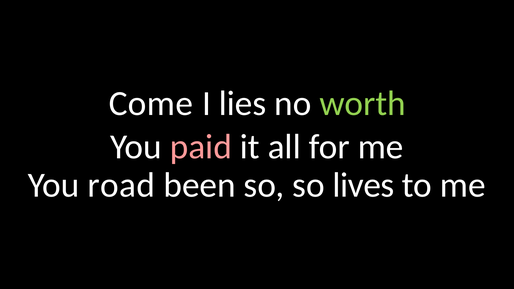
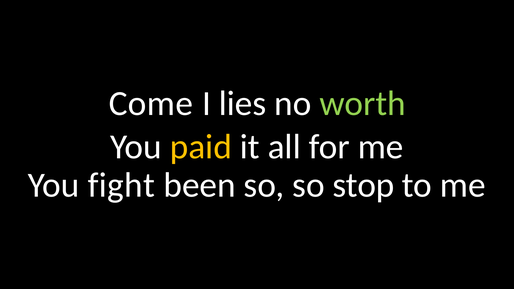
paid colour: pink -> yellow
road: road -> fight
lives: lives -> stop
